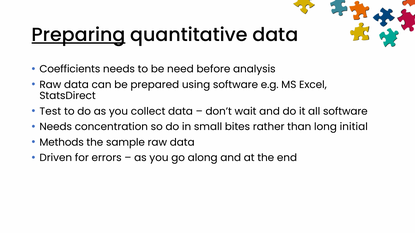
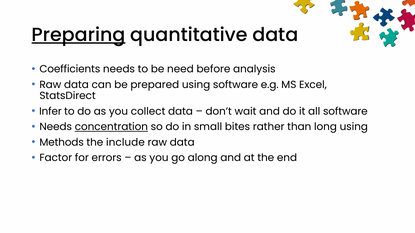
Test: Test -> Infer
concentration underline: none -> present
long initial: initial -> using
sample: sample -> include
Driven: Driven -> Factor
